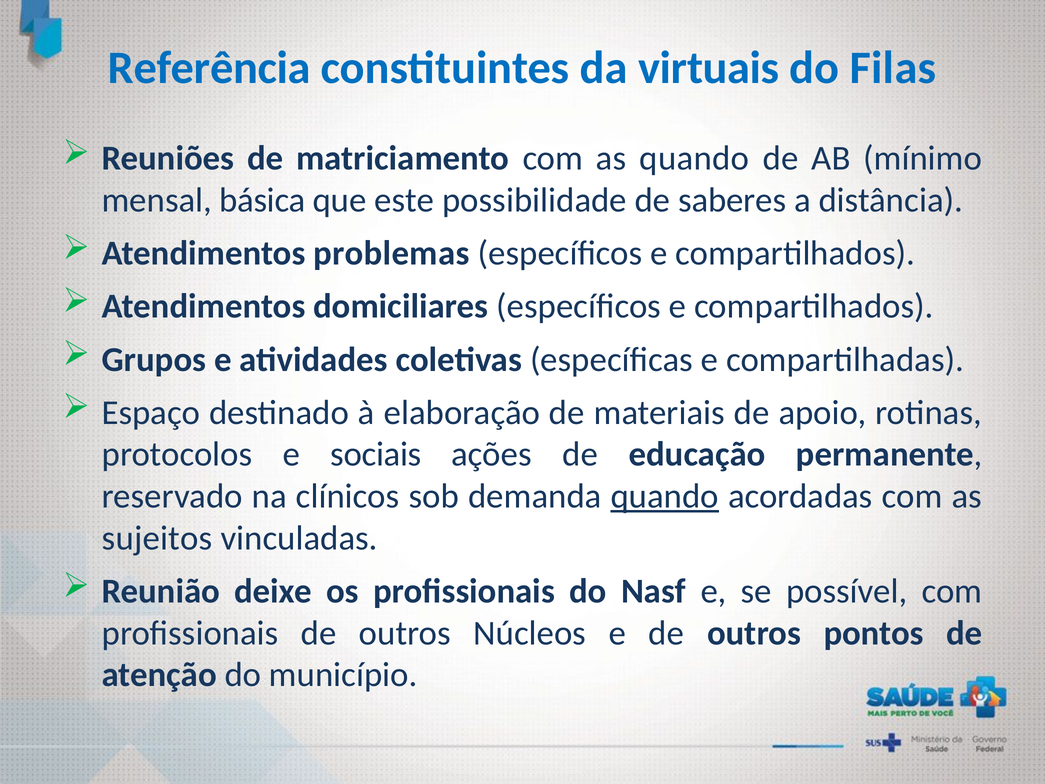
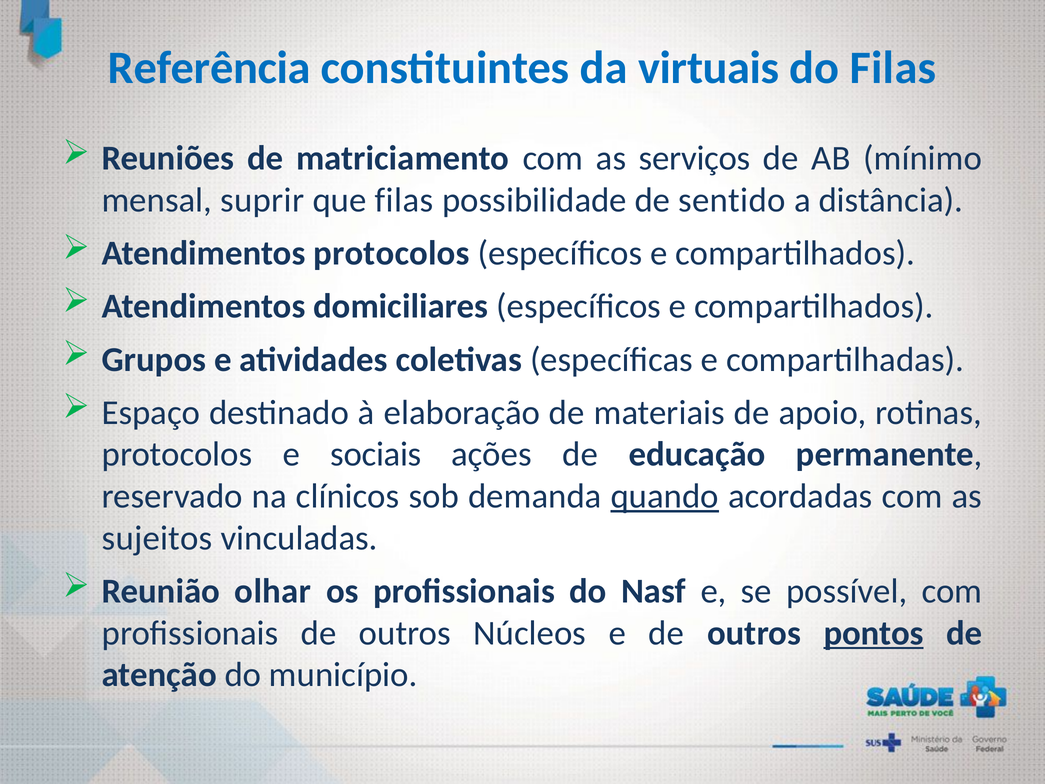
as quando: quando -> serviços
básica: básica -> suprir
que este: este -> filas
saberes: saberes -> sentido
Atendimentos problemas: problemas -> protocolos
deixe: deixe -> olhar
pontos underline: none -> present
